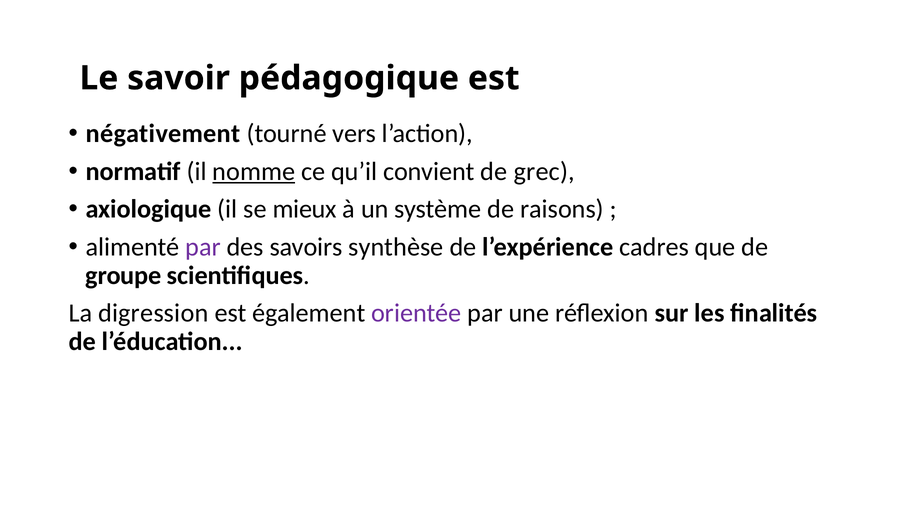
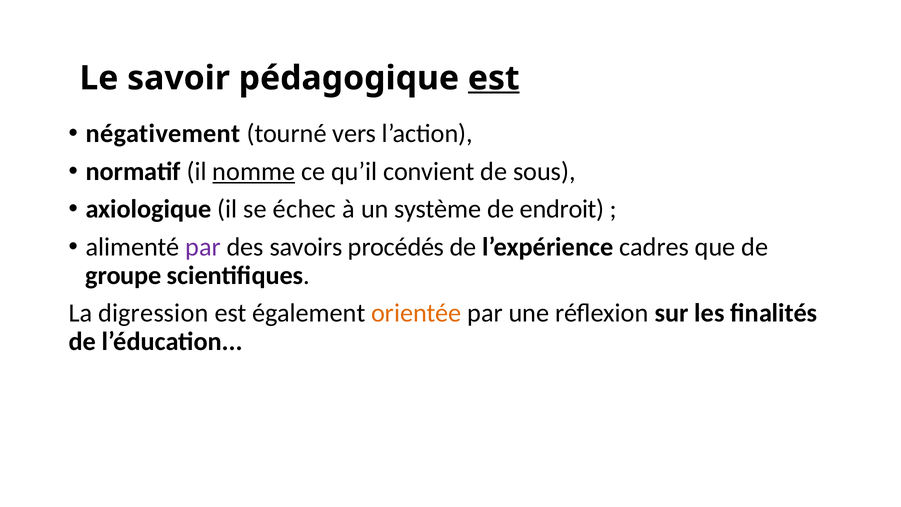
est at (494, 78) underline: none -> present
grec: grec -> sous
mieux: mieux -> échec
raisons: raisons -> endroit
synthèse: synthèse -> procédés
orientée colour: purple -> orange
